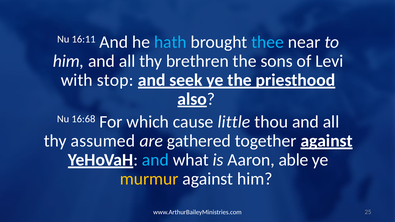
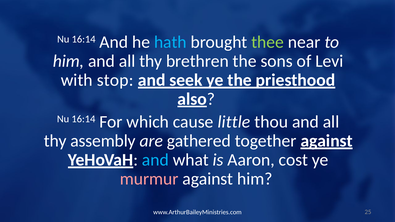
16:11 at (84, 39): 16:11 -> 16:14
thee colour: light blue -> light green
16:68 at (83, 119): 16:68 -> 16:14
assumed: assumed -> assembly
able: able -> cost
murmur colour: yellow -> pink
